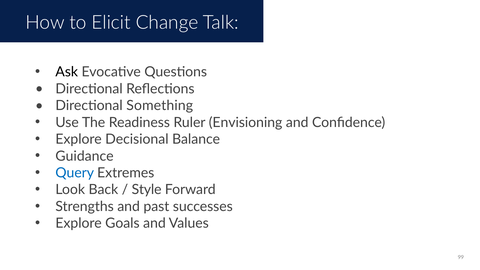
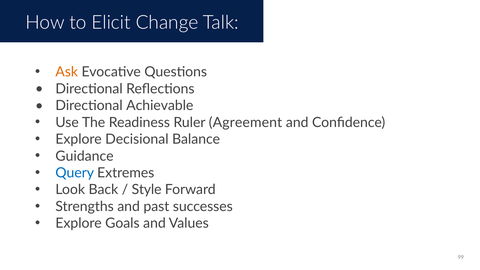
Ask colour: black -> orange
Something: Something -> Achievable
Envisioning: Envisioning -> Agreement
